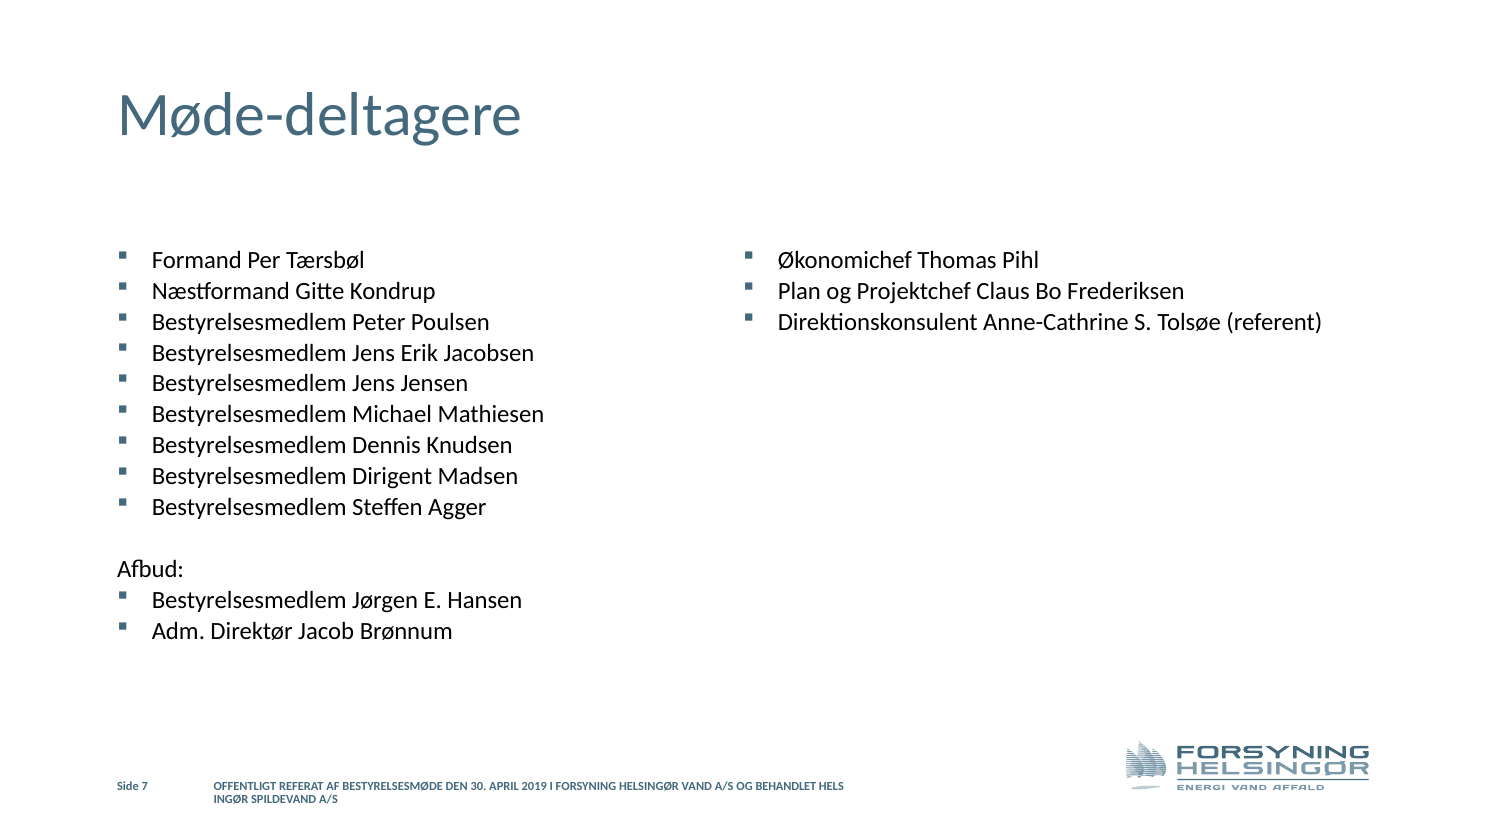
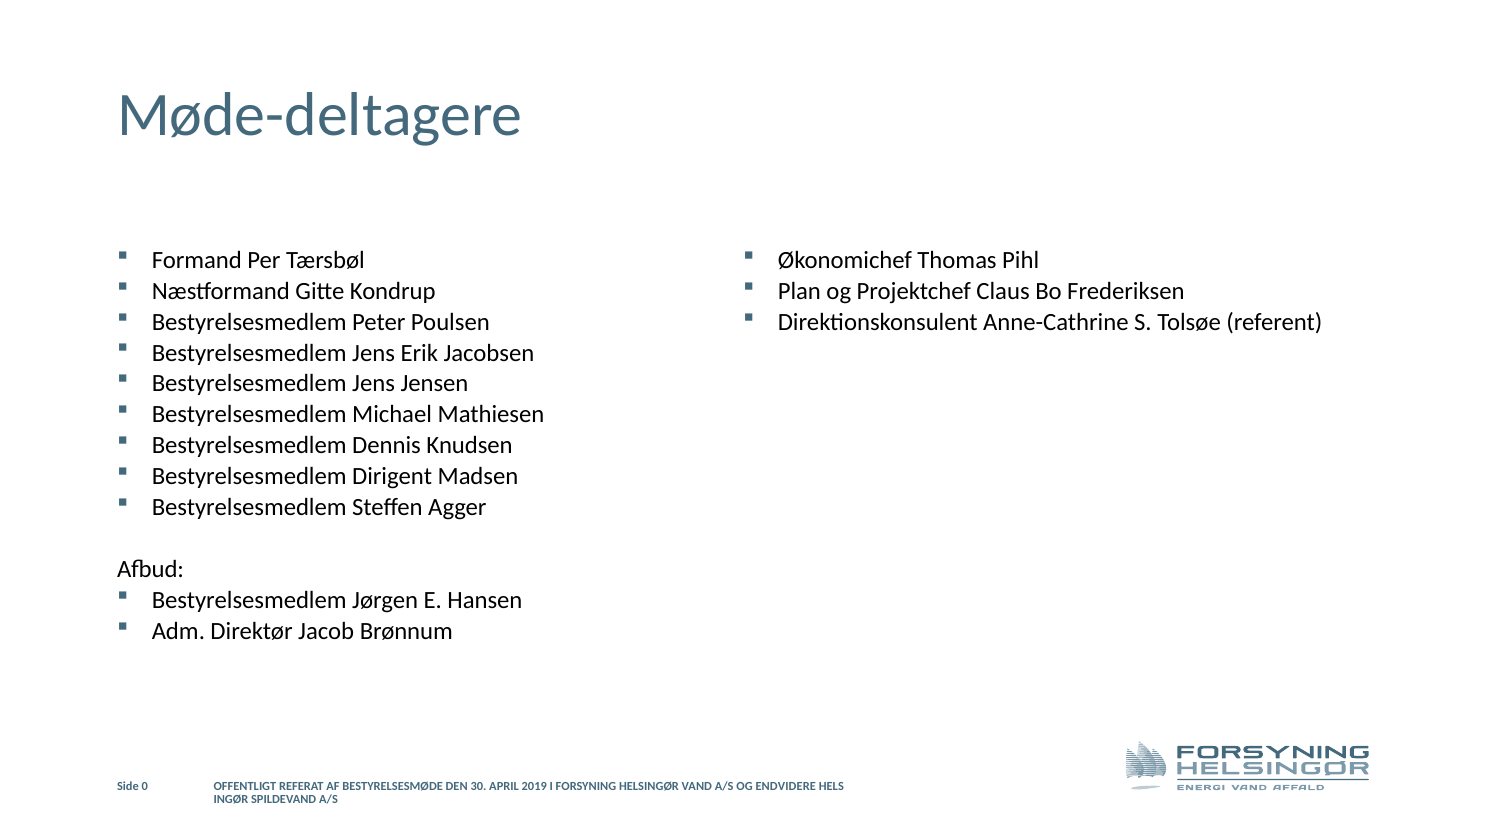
7: 7 -> 0
BEHANDLET: BEHANDLET -> ENDVIDERE
